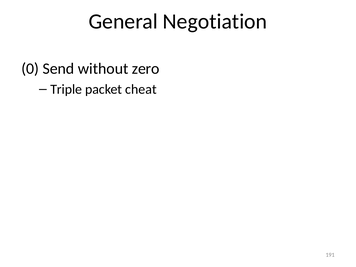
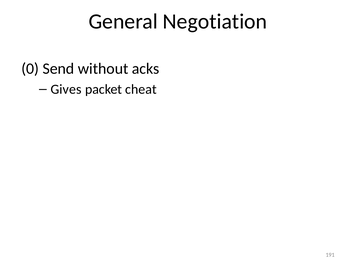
zero: zero -> acks
Triple: Triple -> Gives
